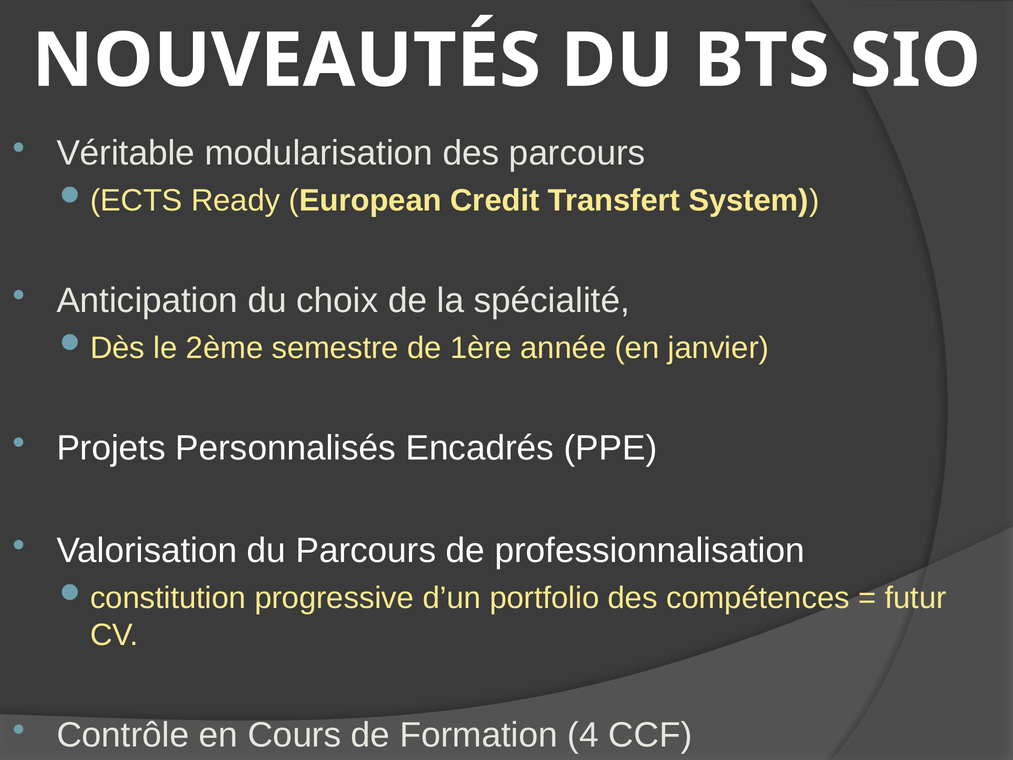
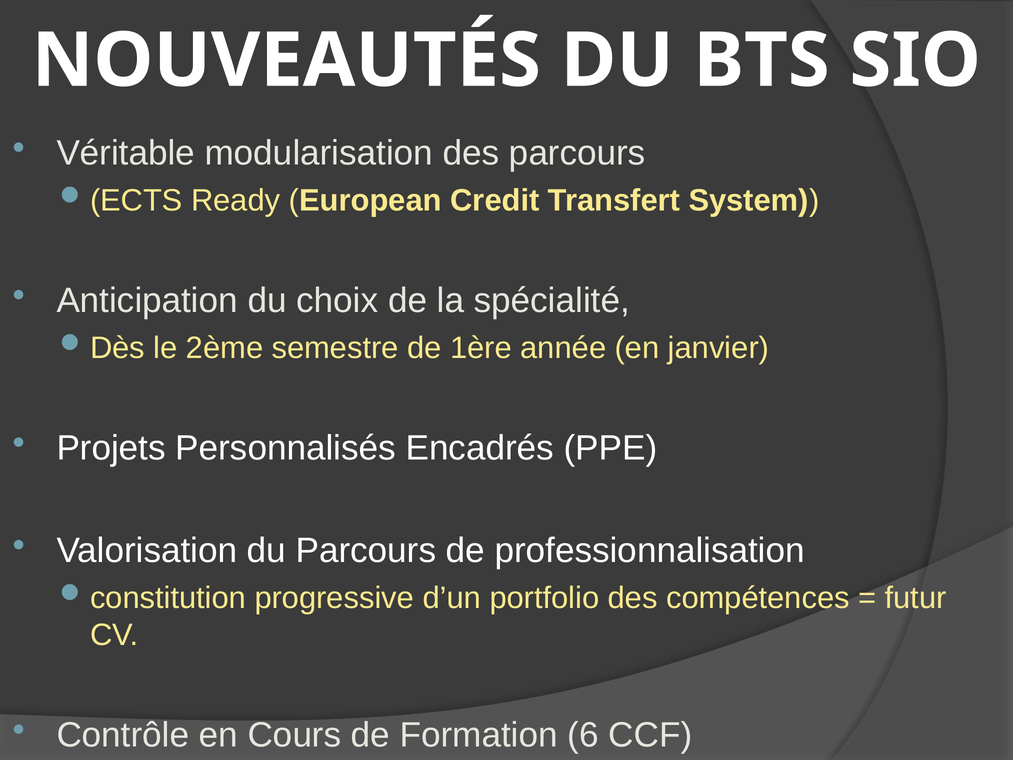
4: 4 -> 6
